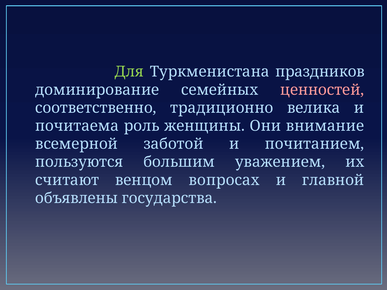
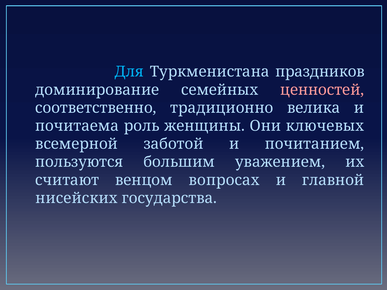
Для colour: light green -> light blue
внимание: внимание -> ключевых
объявлены: объявлены -> нисейских
